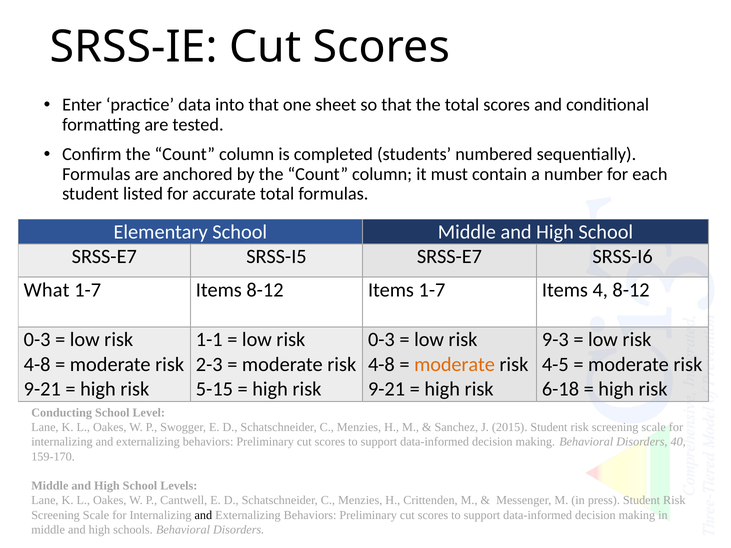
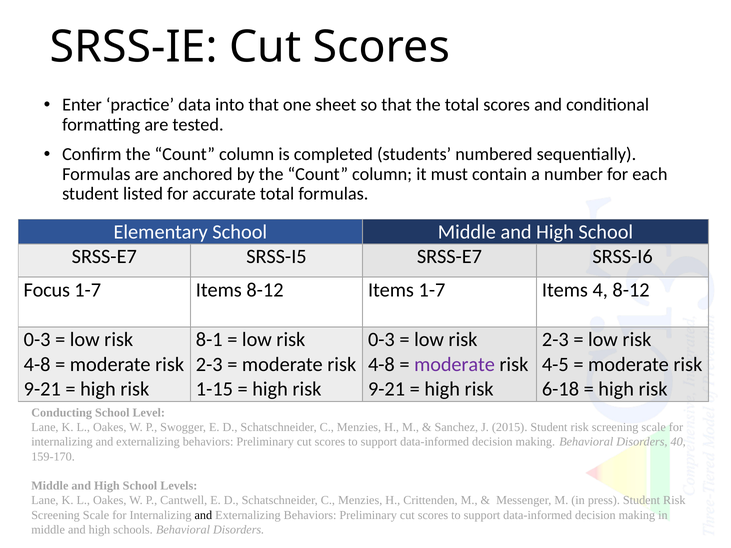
What: What -> Focus
1-1: 1-1 -> 8-1
9-3 at (555, 340): 9-3 -> 2-3
moderate at (455, 365) colour: orange -> purple
5-15: 5-15 -> 1-15
